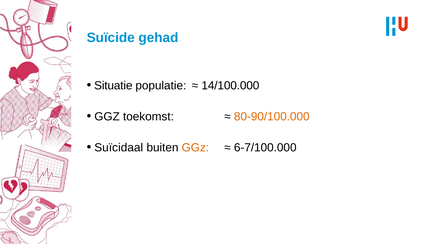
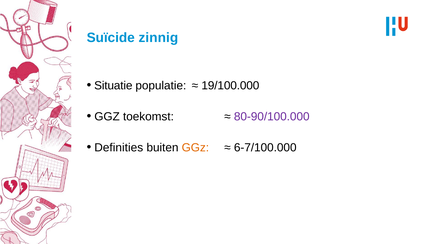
gehad: gehad -> zinnig
14/100.000: 14/100.000 -> 19/100.000
80-90/100.000 colour: orange -> purple
Suïcidaal: Suïcidaal -> Definities
